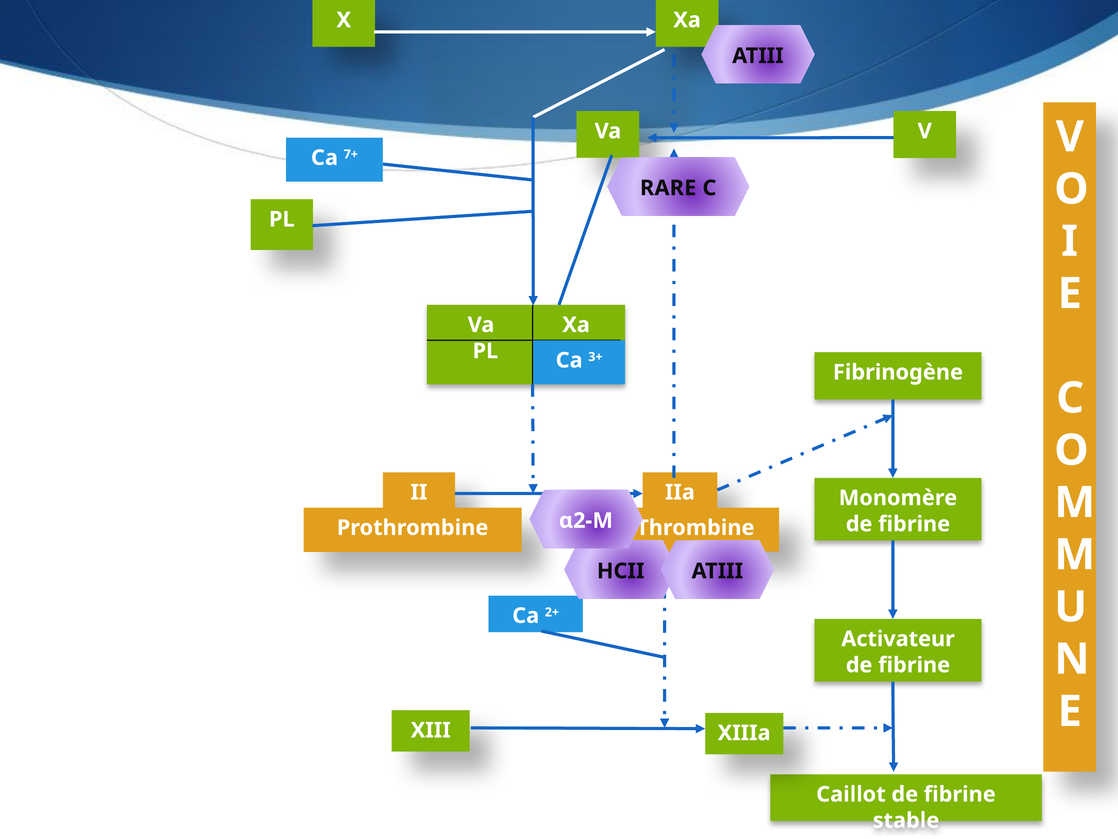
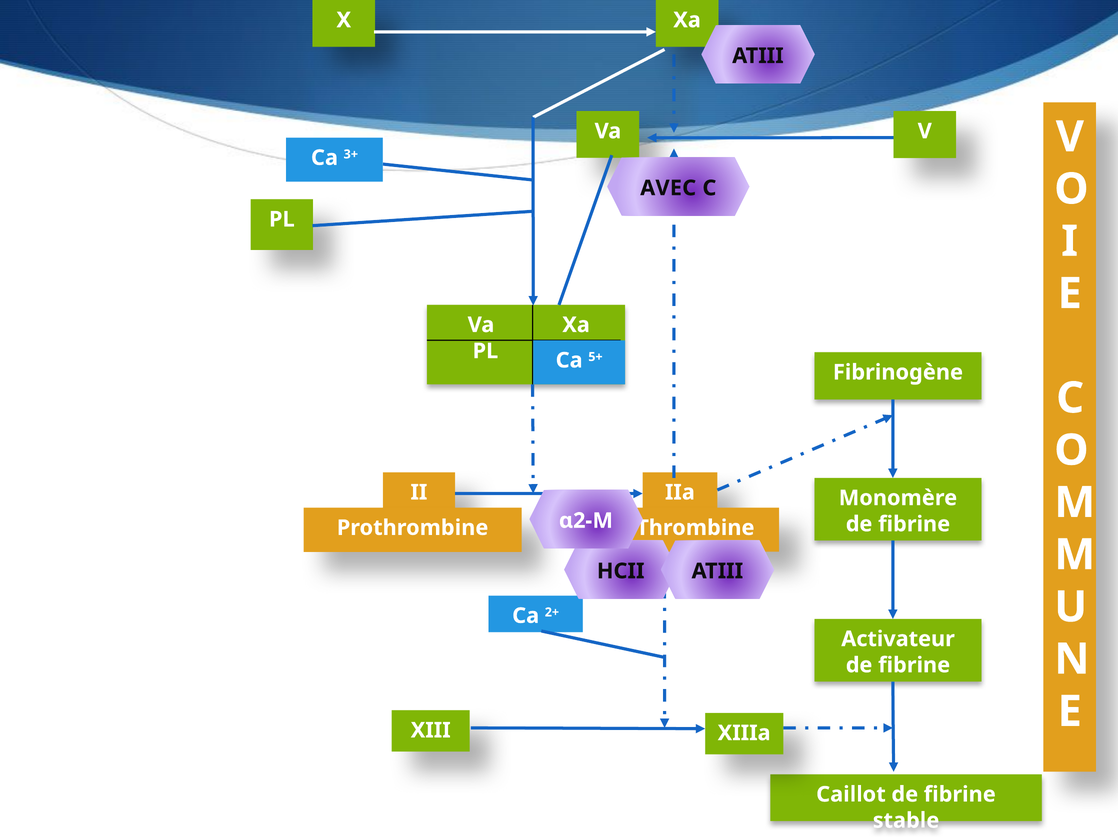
7+: 7+ -> 3+
RARE: RARE -> AVEC
3+: 3+ -> 5+
